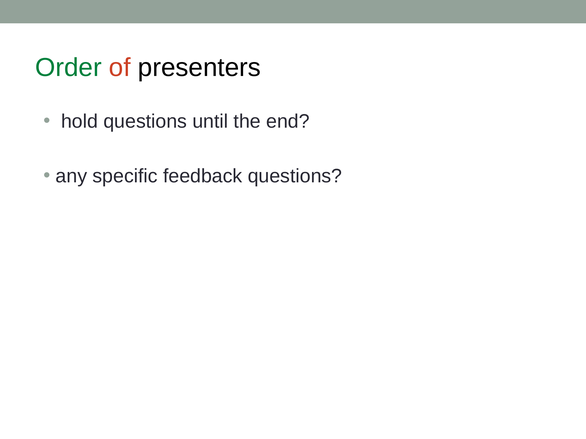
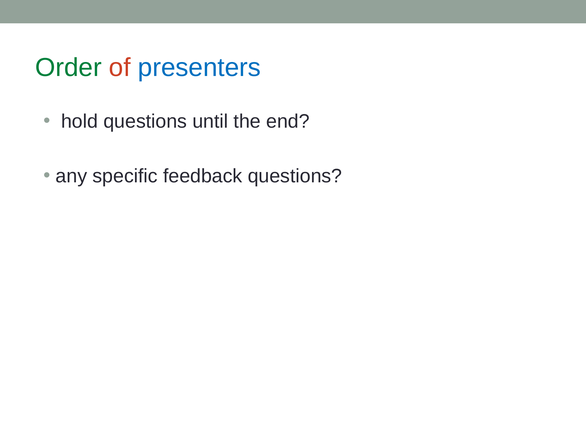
presenters colour: black -> blue
